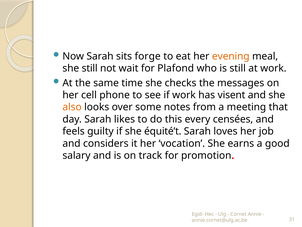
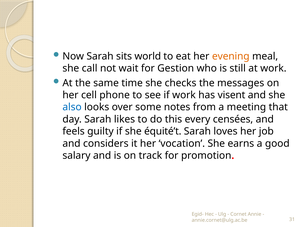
forge: forge -> world
she still: still -> call
Plafond: Plafond -> Gestion
also colour: orange -> blue
